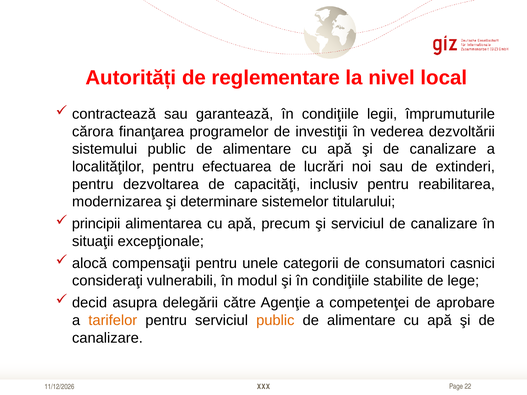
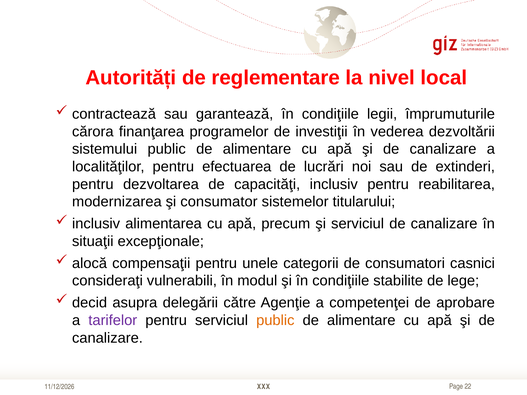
determinare: determinare -> consumator
principii at (96, 224): principii -> inclusiv
tarifelor colour: orange -> purple
